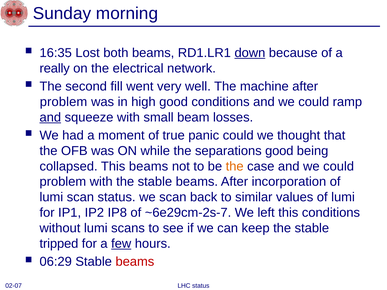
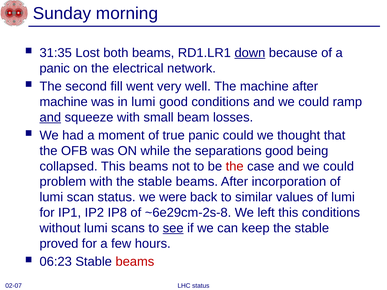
16:35: 16:35 -> 31:35
really at (55, 68): really -> panic
problem at (63, 102): problem -> machine
in high: high -> lumi
the at (235, 166) colour: orange -> red
we scan: scan -> were
~6e29cm-2s-7: ~6e29cm-2s-7 -> ~6e29cm-2s-8
see underline: none -> present
tripped: tripped -> proved
few underline: present -> none
06:29: 06:29 -> 06:23
